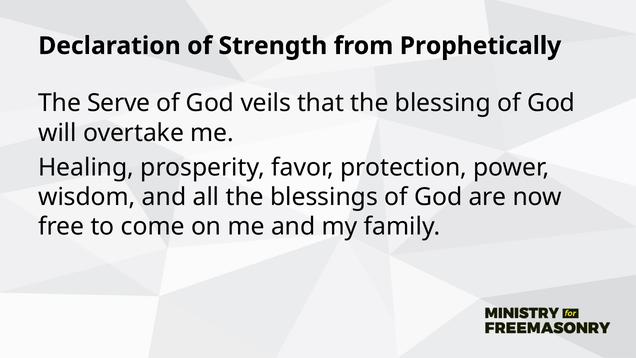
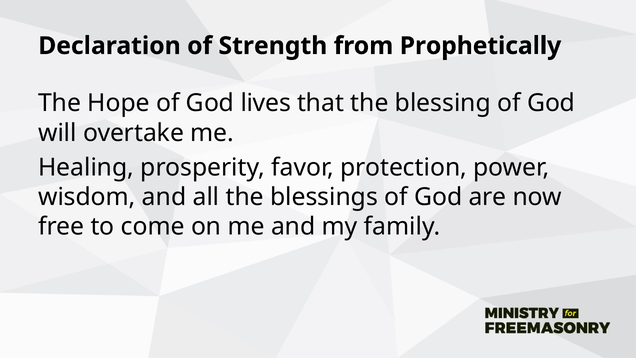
Serve: Serve -> Hope
veils: veils -> lives
